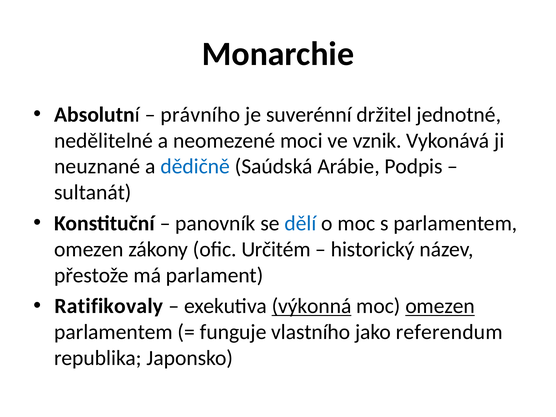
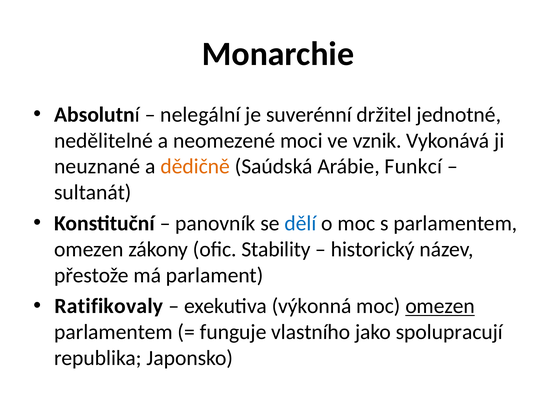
právního: právního -> nelegální
dědičně colour: blue -> orange
Podpis: Podpis -> Funkcí
Určitém: Určitém -> Stability
výkonná underline: present -> none
referendum: referendum -> spolupracují
